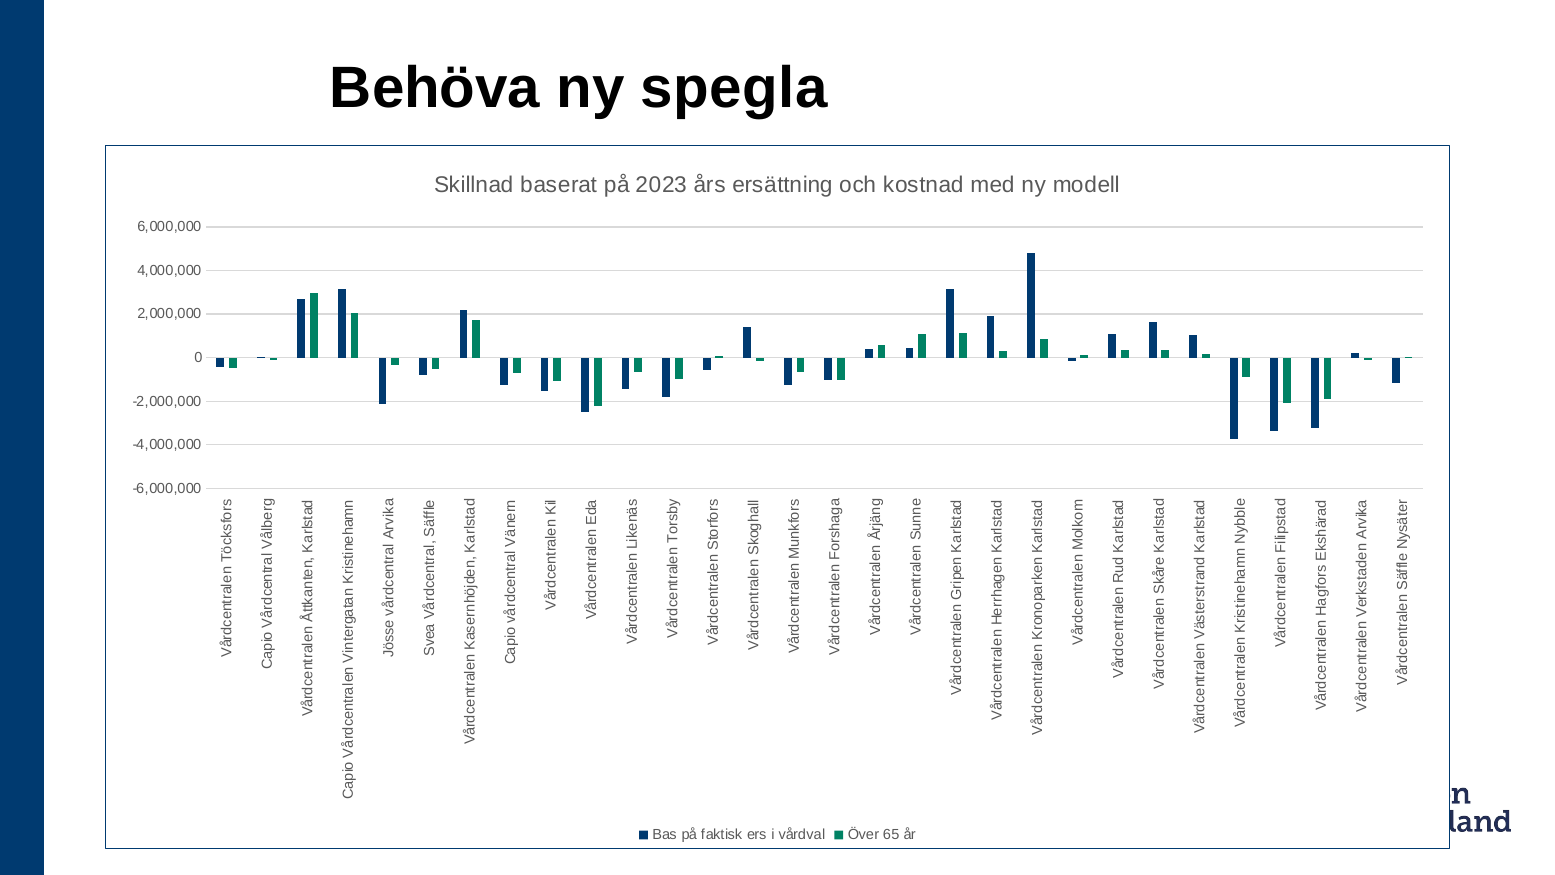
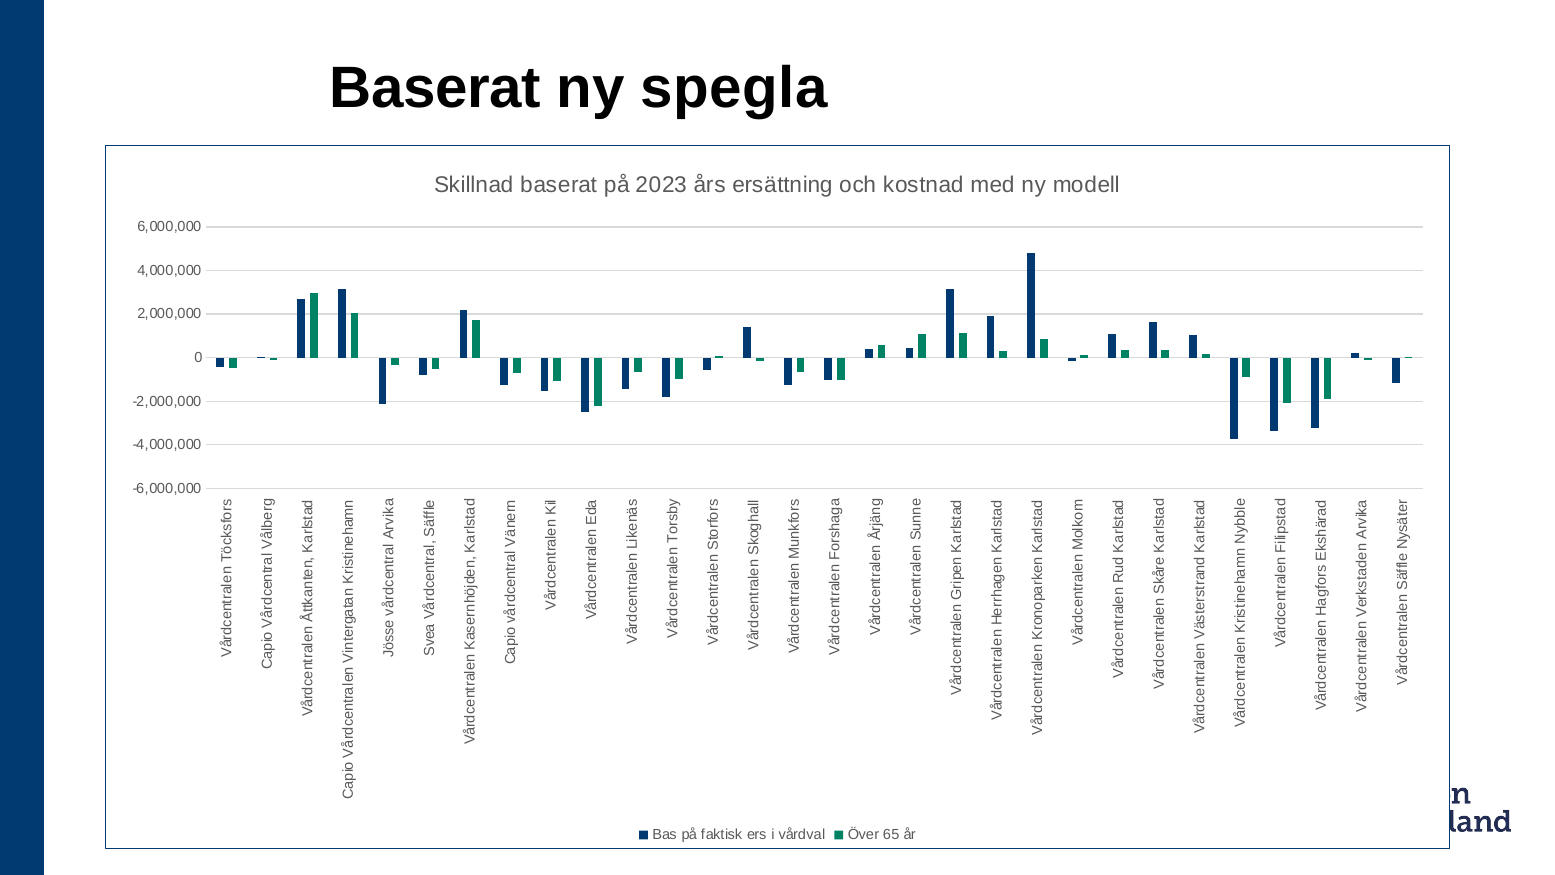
Behöva at (435, 89): Behöva -> Baserat
